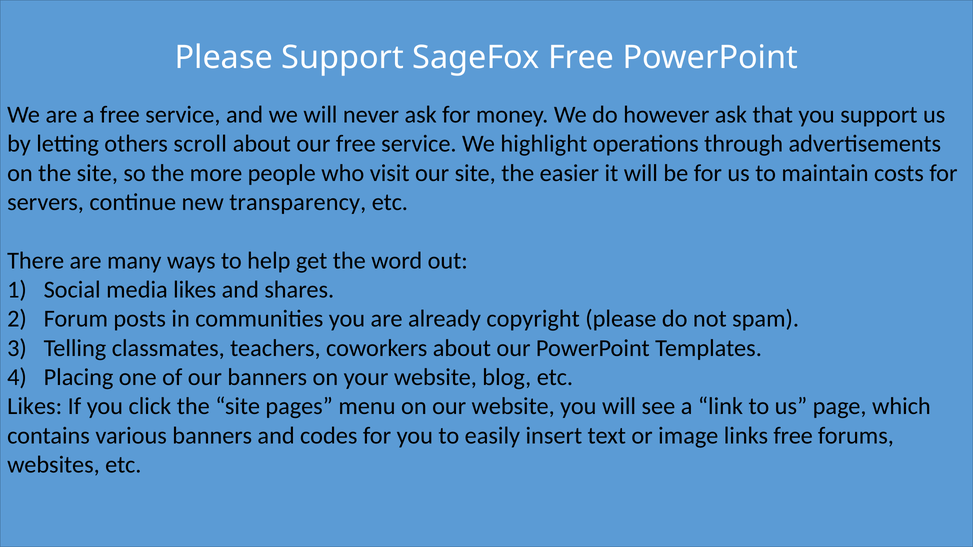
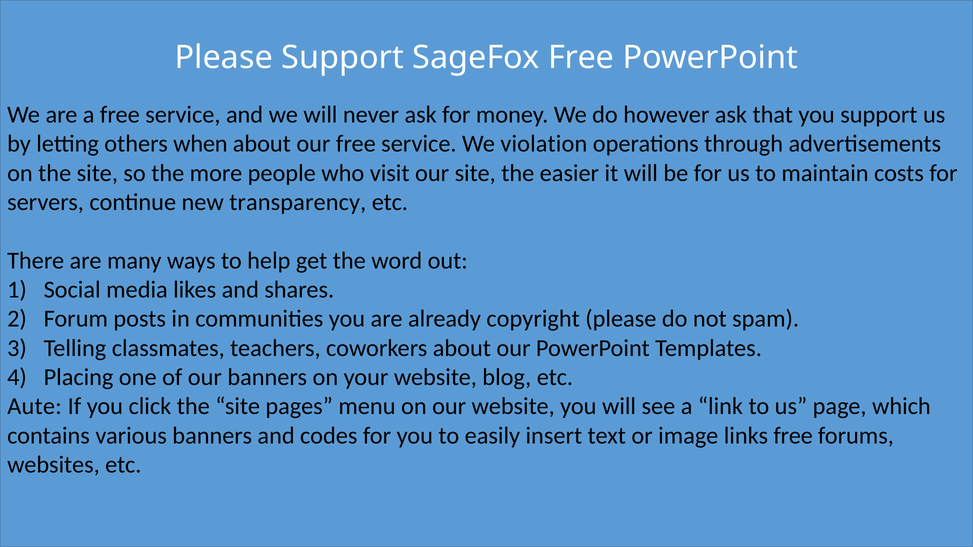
scroll: scroll -> when
highlight: highlight -> violation
Likes at (35, 407): Likes -> Aute
